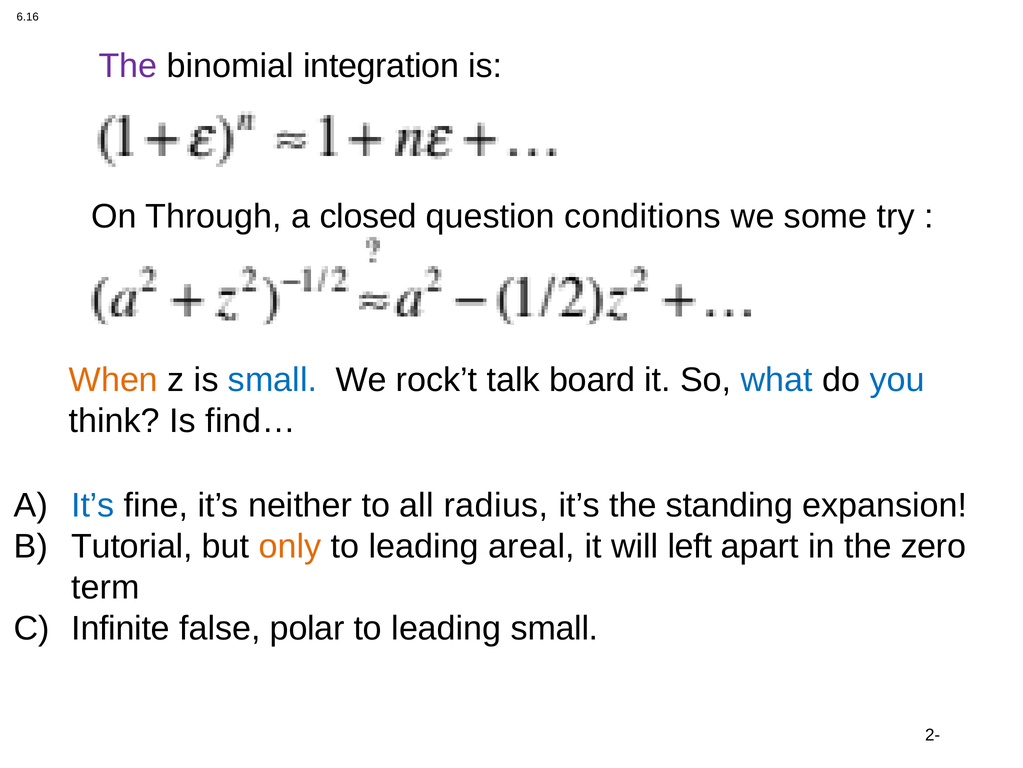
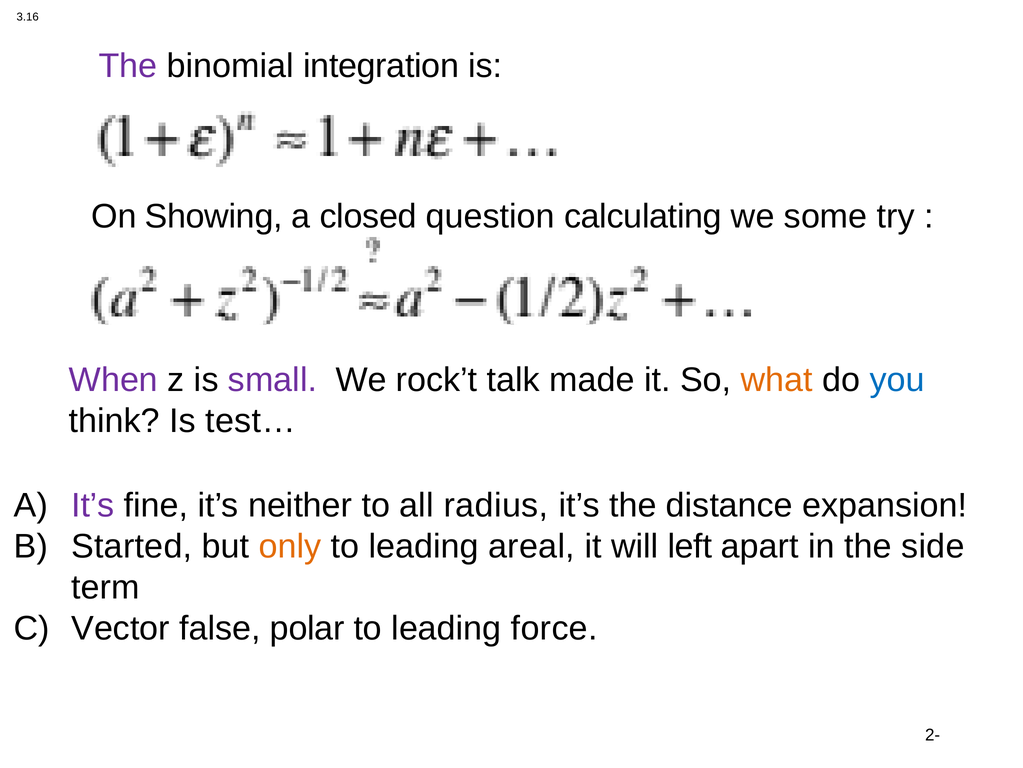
6.16: 6.16 -> 3.16
Through: Through -> Showing
conditions: conditions -> calculating
When colour: orange -> purple
small at (273, 380) colour: blue -> purple
board: board -> made
what colour: blue -> orange
find…: find… -> test…
It’s at (93, 505) colour: blue -> purple
standing: standing -> distance
Tutorial: Tutorial -> Started
zero: zero -> side
Infinite: Infinite -> Vector
leading small: small -> force
